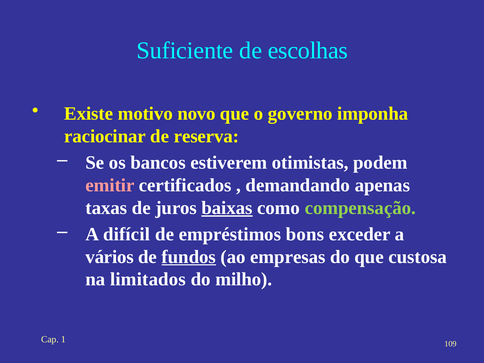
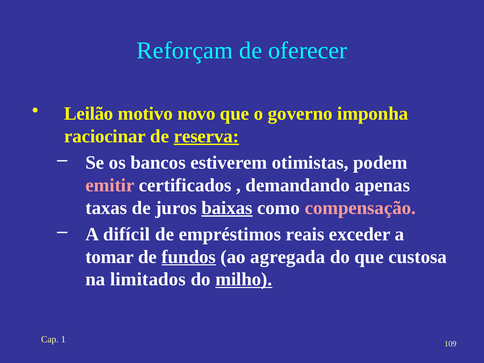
Suficiente: Suficiente -> Reforçam
escolhas: escolhas -> oferecer
Existe: Existe -> Leilão
reserva underline: none -> present
compensação colour: light green -> pink
bons: bons -> reais
vários: vários -> tomar
empresas: empresas -> agregada
milho underline: none -> present
